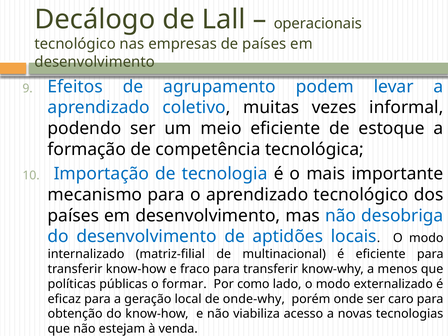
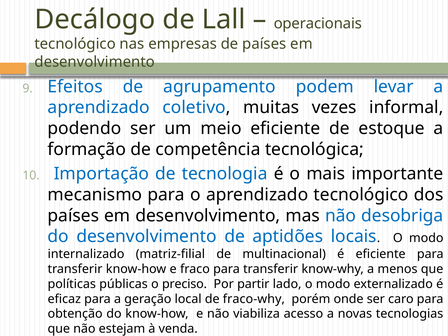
formar: formar -> preciso
como: como -> partir
onde-why: onde-why -> fraco-why
